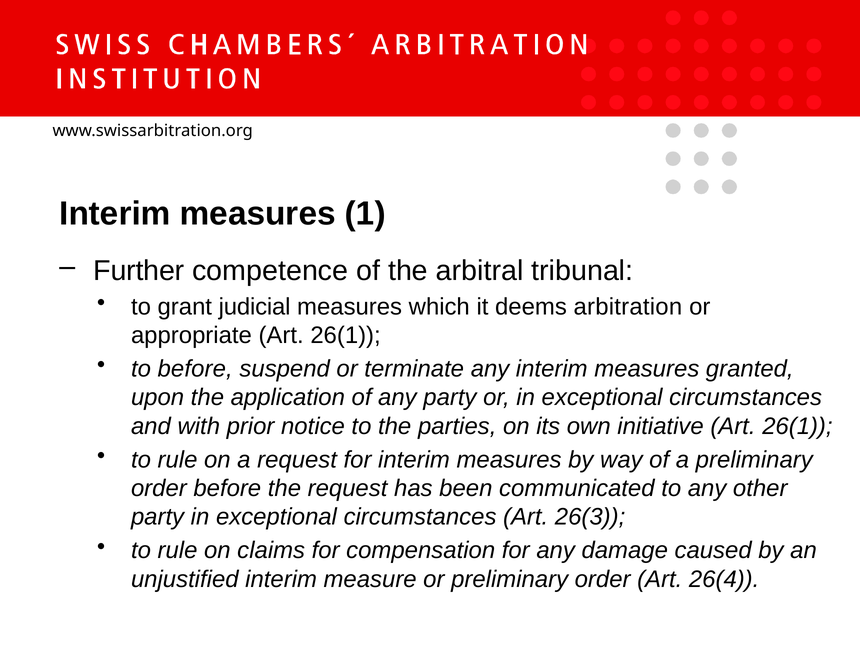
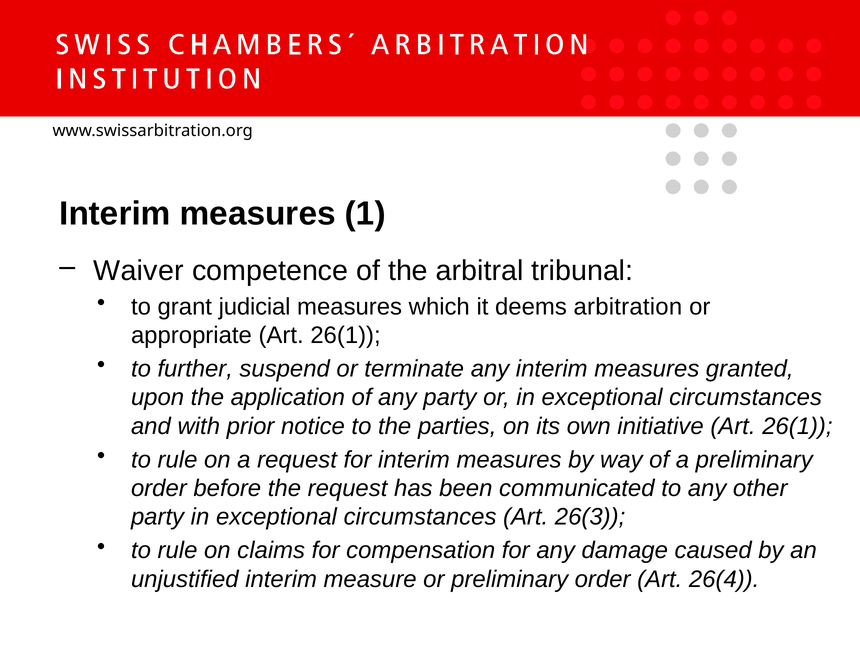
Further: Further -> Waiver
to before: before -> further
